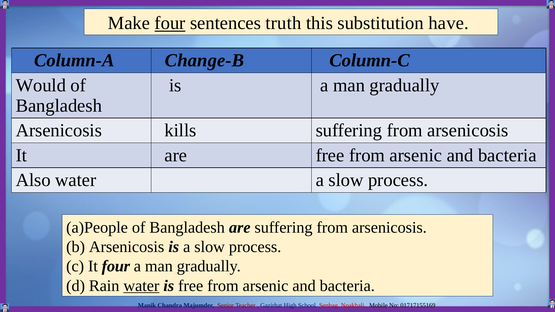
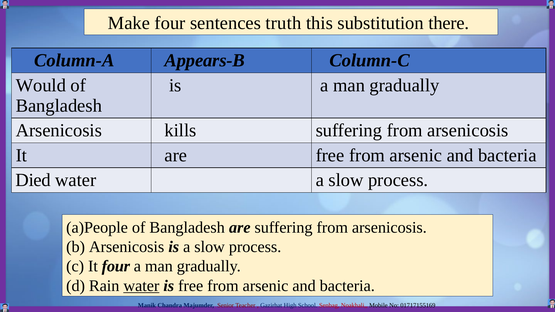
four at (170, 23) underline: present -> none
have: have -> there
Change-B: Change-B -> Appears-B
Also: Also -> Died
